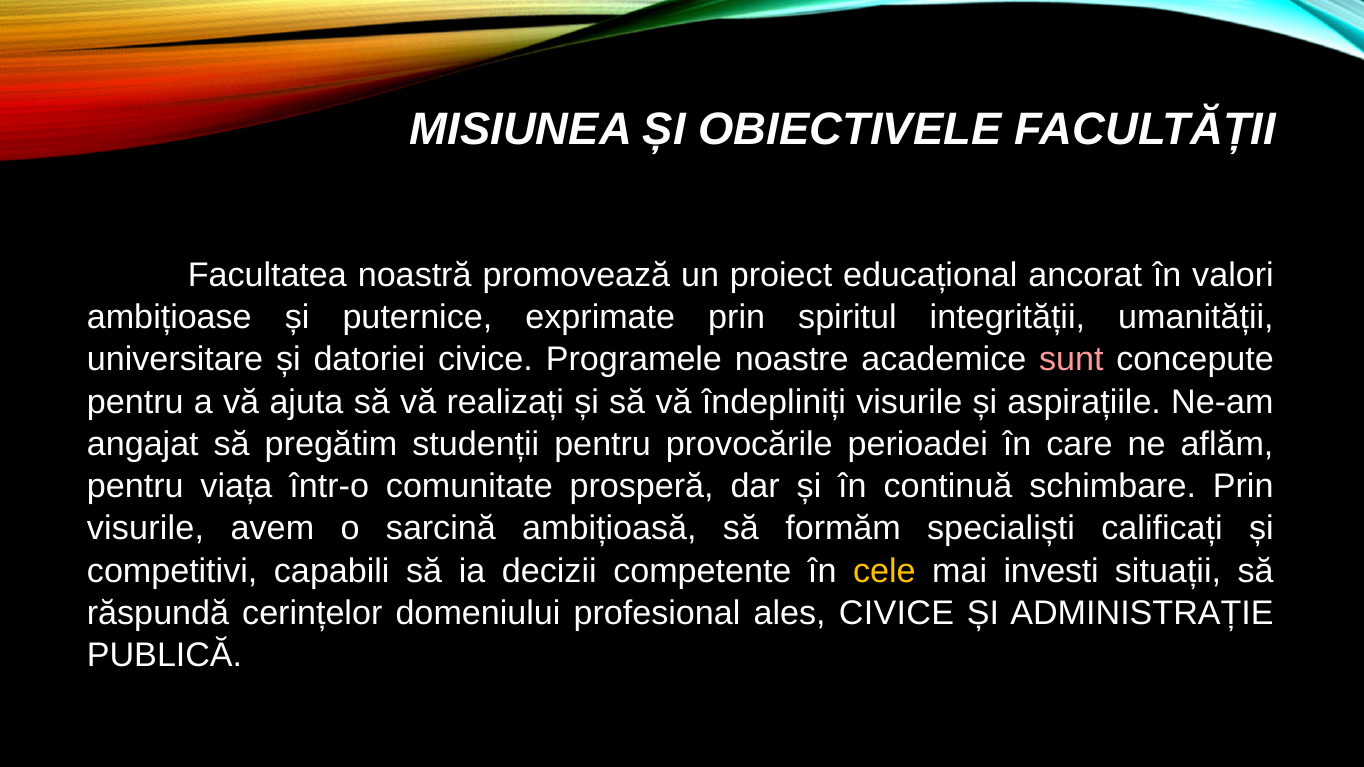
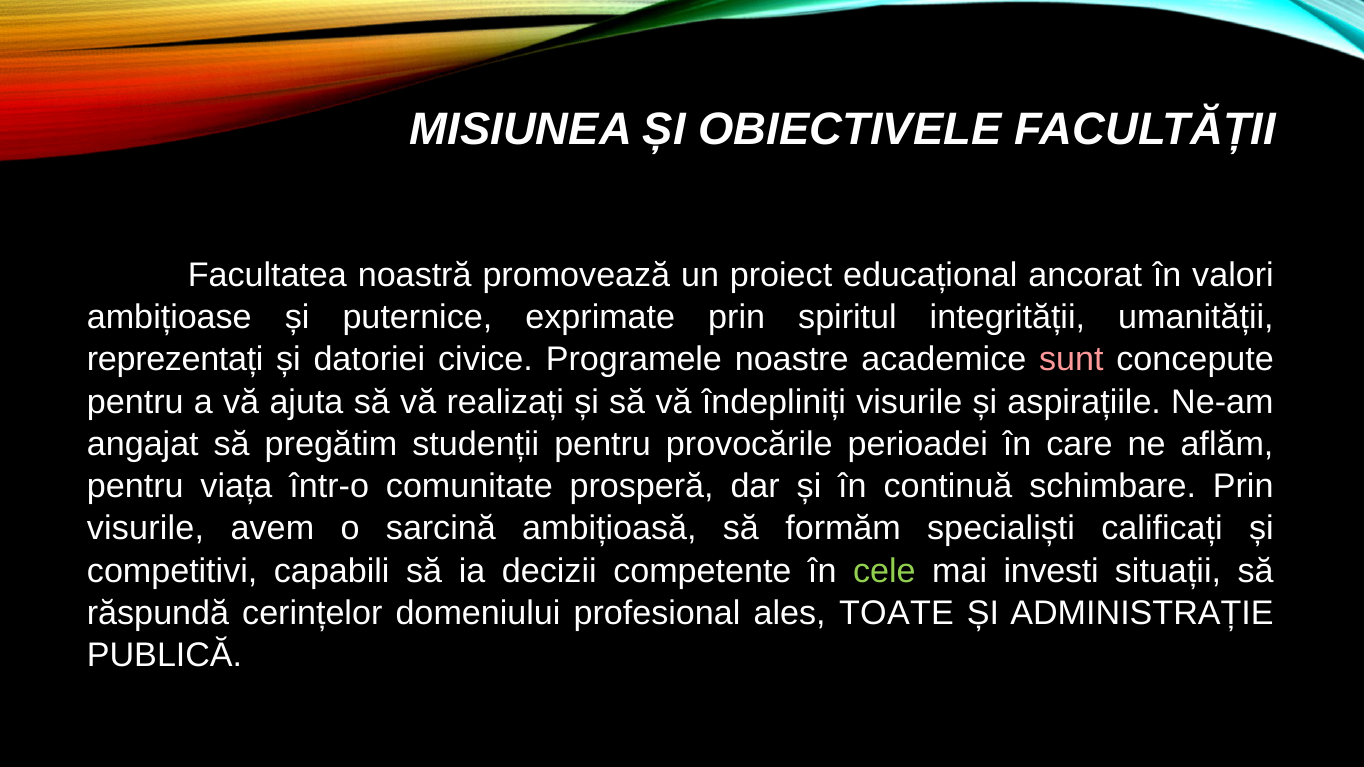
universitare: universitare -> reprezentați
cele colour: yellow -> light green
ales CIVICE: CIVICE -> TOATE
